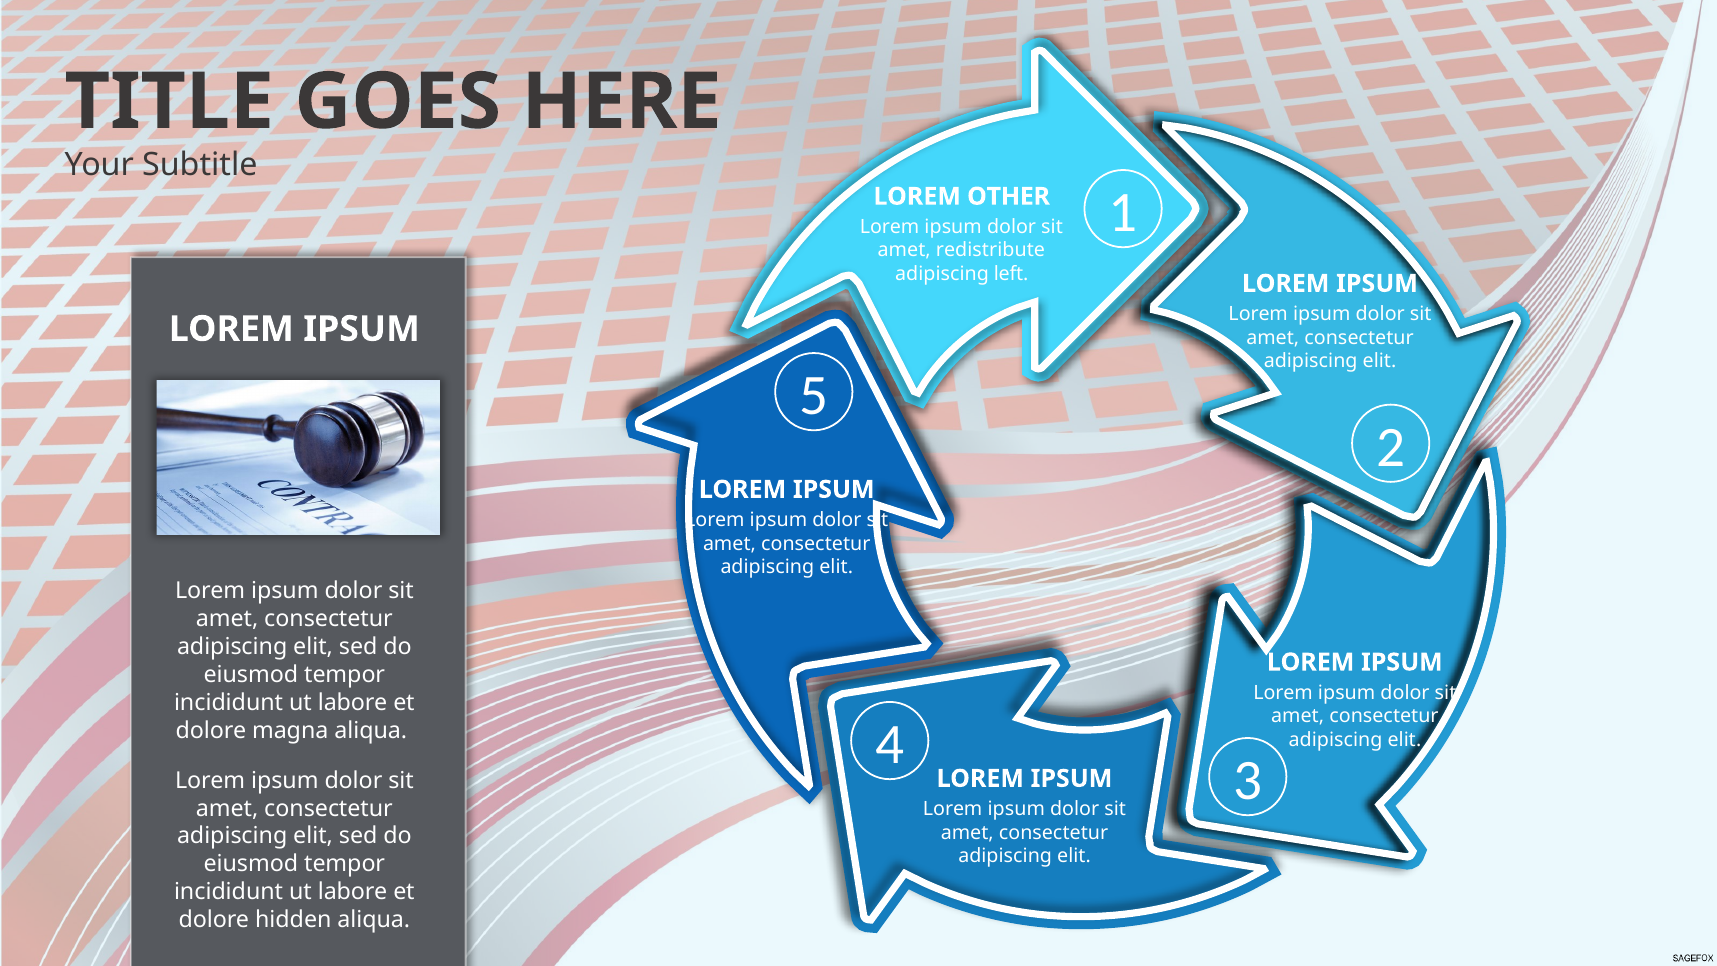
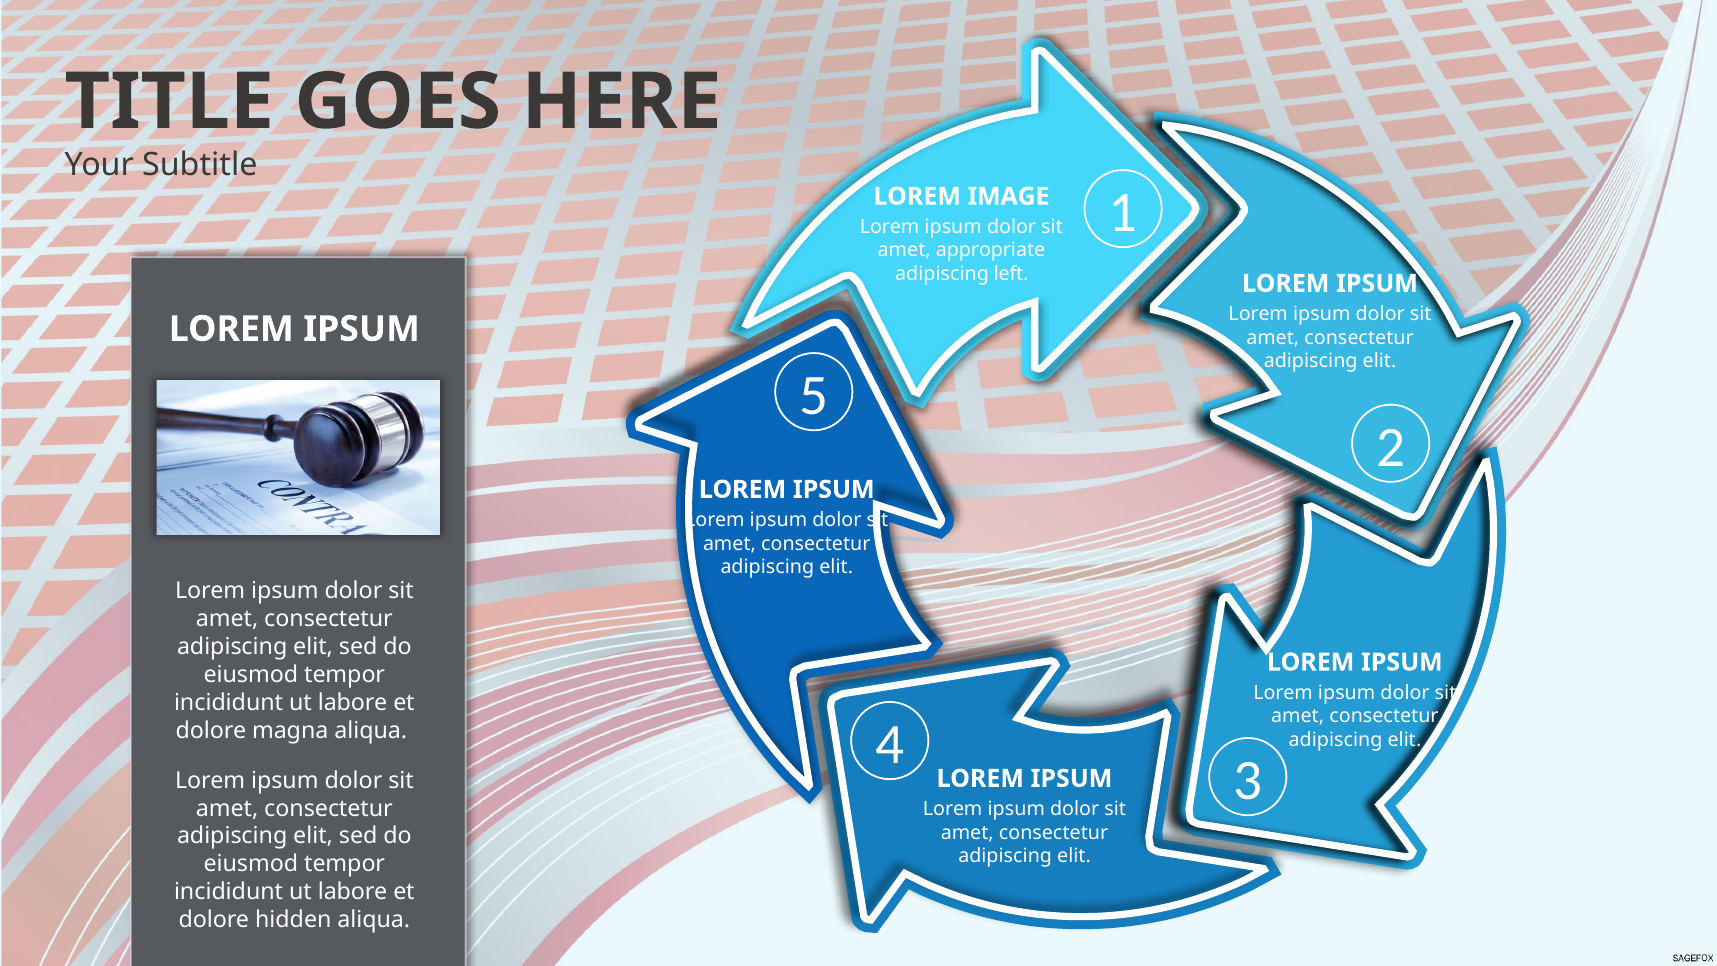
OTHER: OTHER -> IMAGE
redistribute: redistribute -> appropriate
